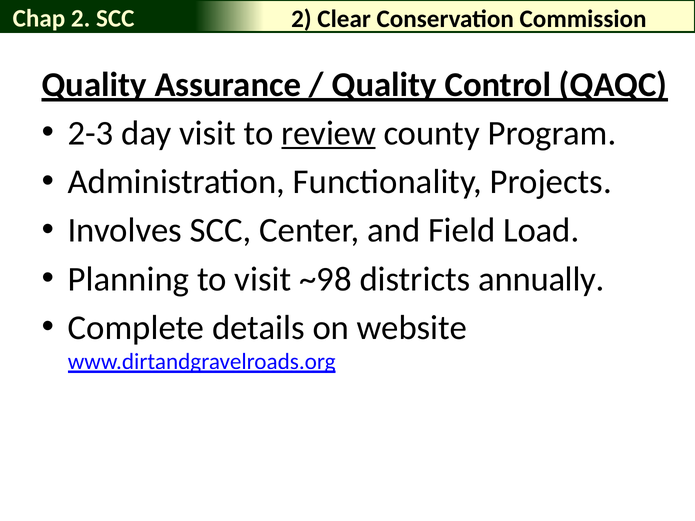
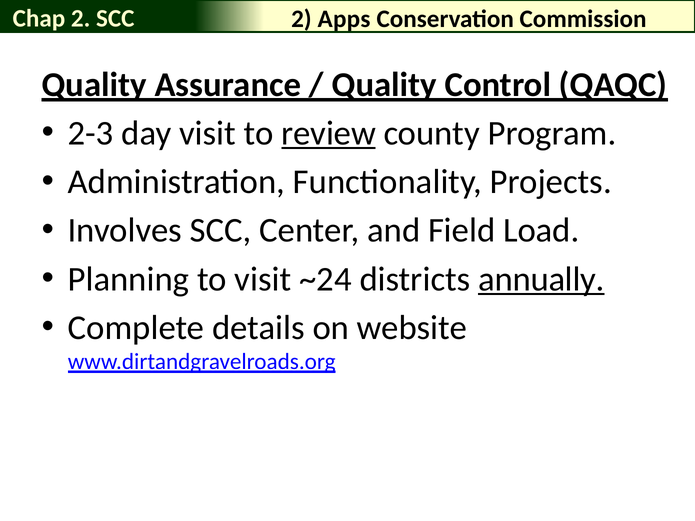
Clear: Clear -> Apps
~98: ~98 -> ~24
annually underline: none -> present
